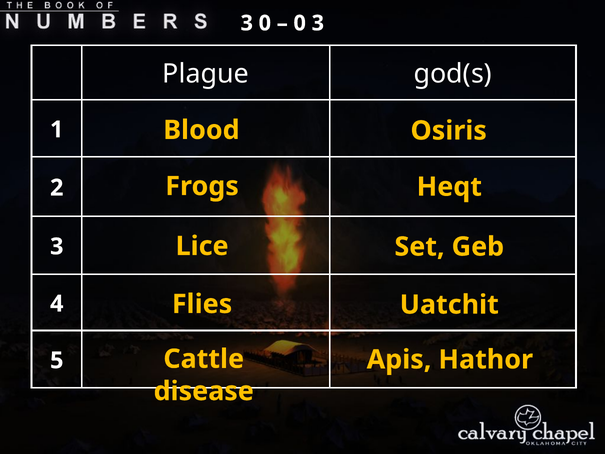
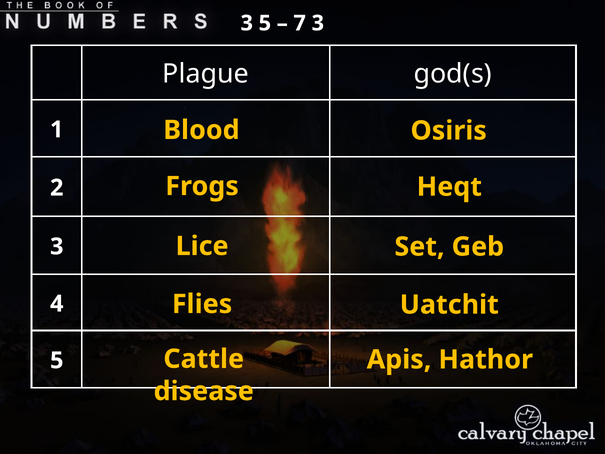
3 0: 0 -> 5
0 at (300, 23): 0 -> 7
